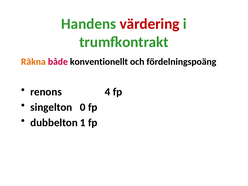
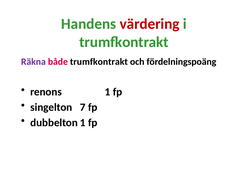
Räkna colour: orange -> purple
både konventionellt: konventionellt -> trumfkontrakt
4: 4 -> 1
0: 0 -> 7
